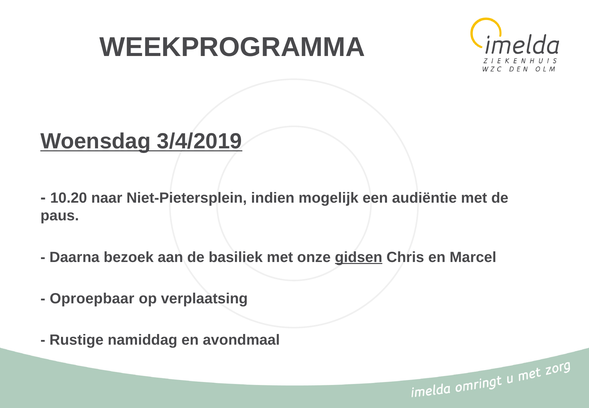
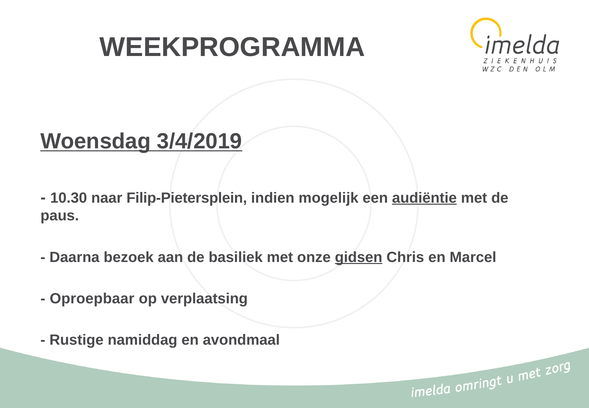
10.20: 10.20 -> 10.30
Niet-Pietersplein: Niet-Pietersplein -> Filip-Pietersplein
audiëntie underline: none -> present
